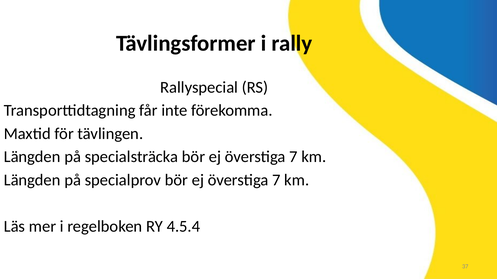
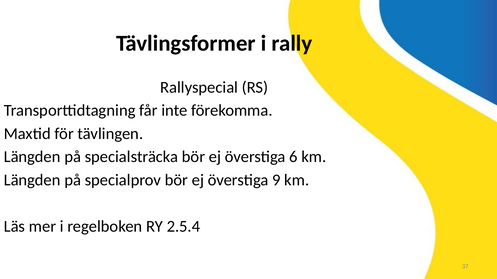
7 at (293, 157): 7 -> 6
7 at (276, 180): 7 -> 9
4.5.4: 4.5.4 -> 2.5.4
